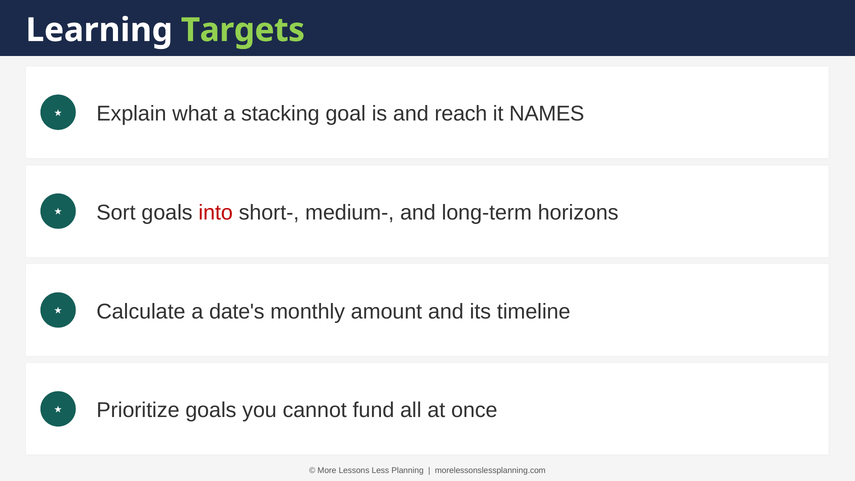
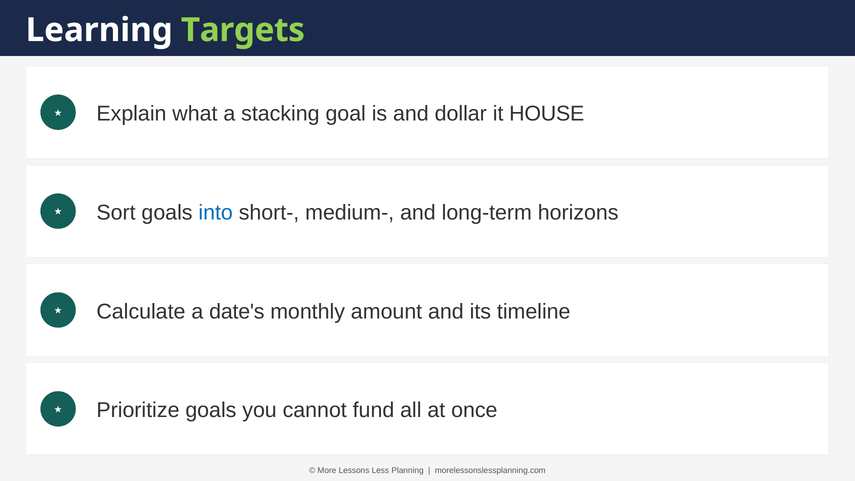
reach: reach -> dollar
NAMES: NAMES -> HOUSE
into colour: red -> blue
